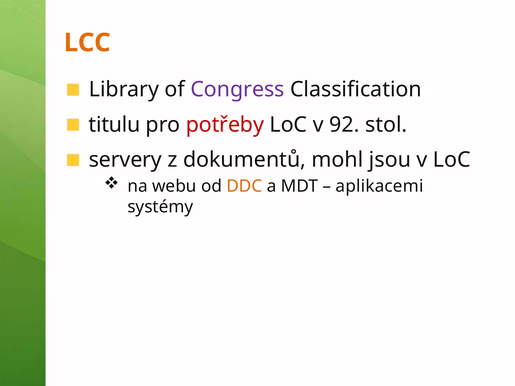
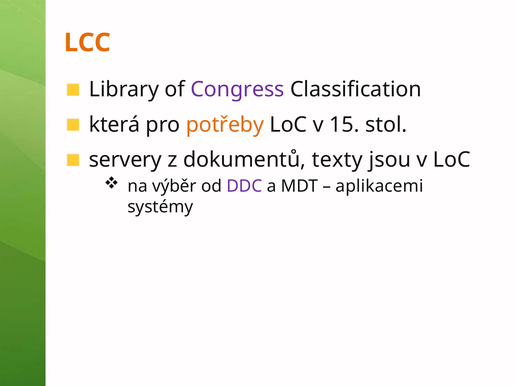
titulu: titulu -> která
potřeby colour: red -> orange
92: 92 -> 15
mohl: mohl -> texty
webu: webu -> výběr
DDC colour: orange -> purple
